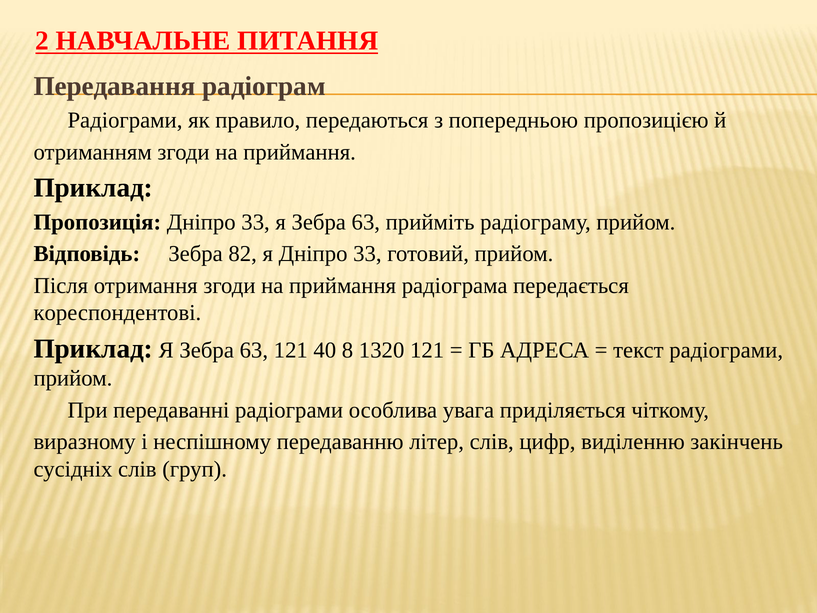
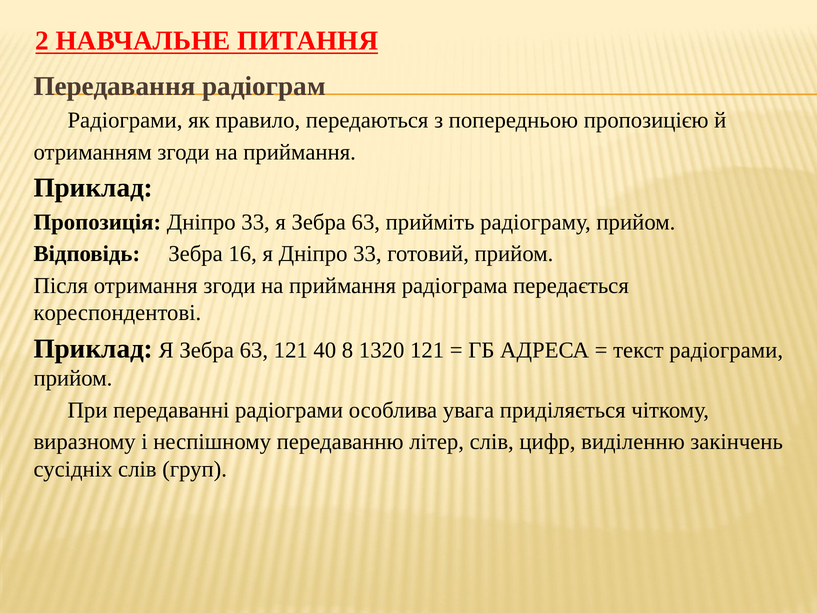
82: 82 -> 16
